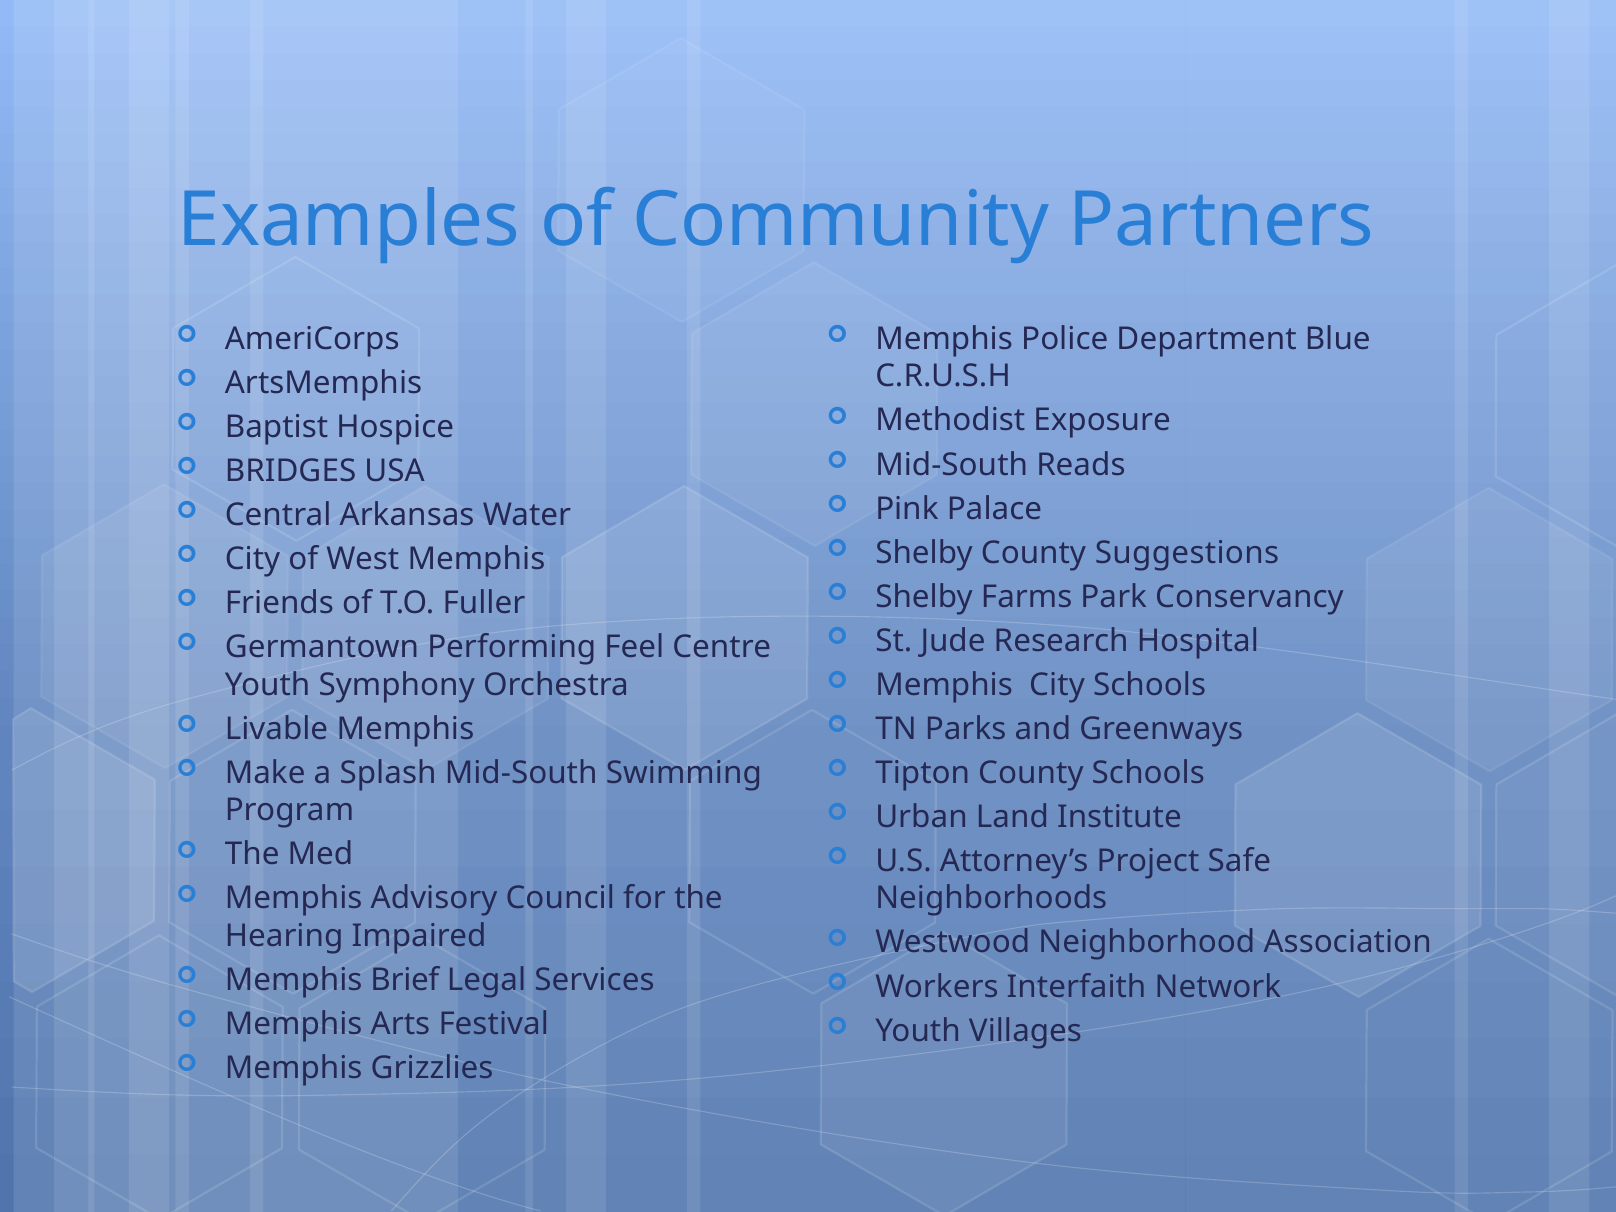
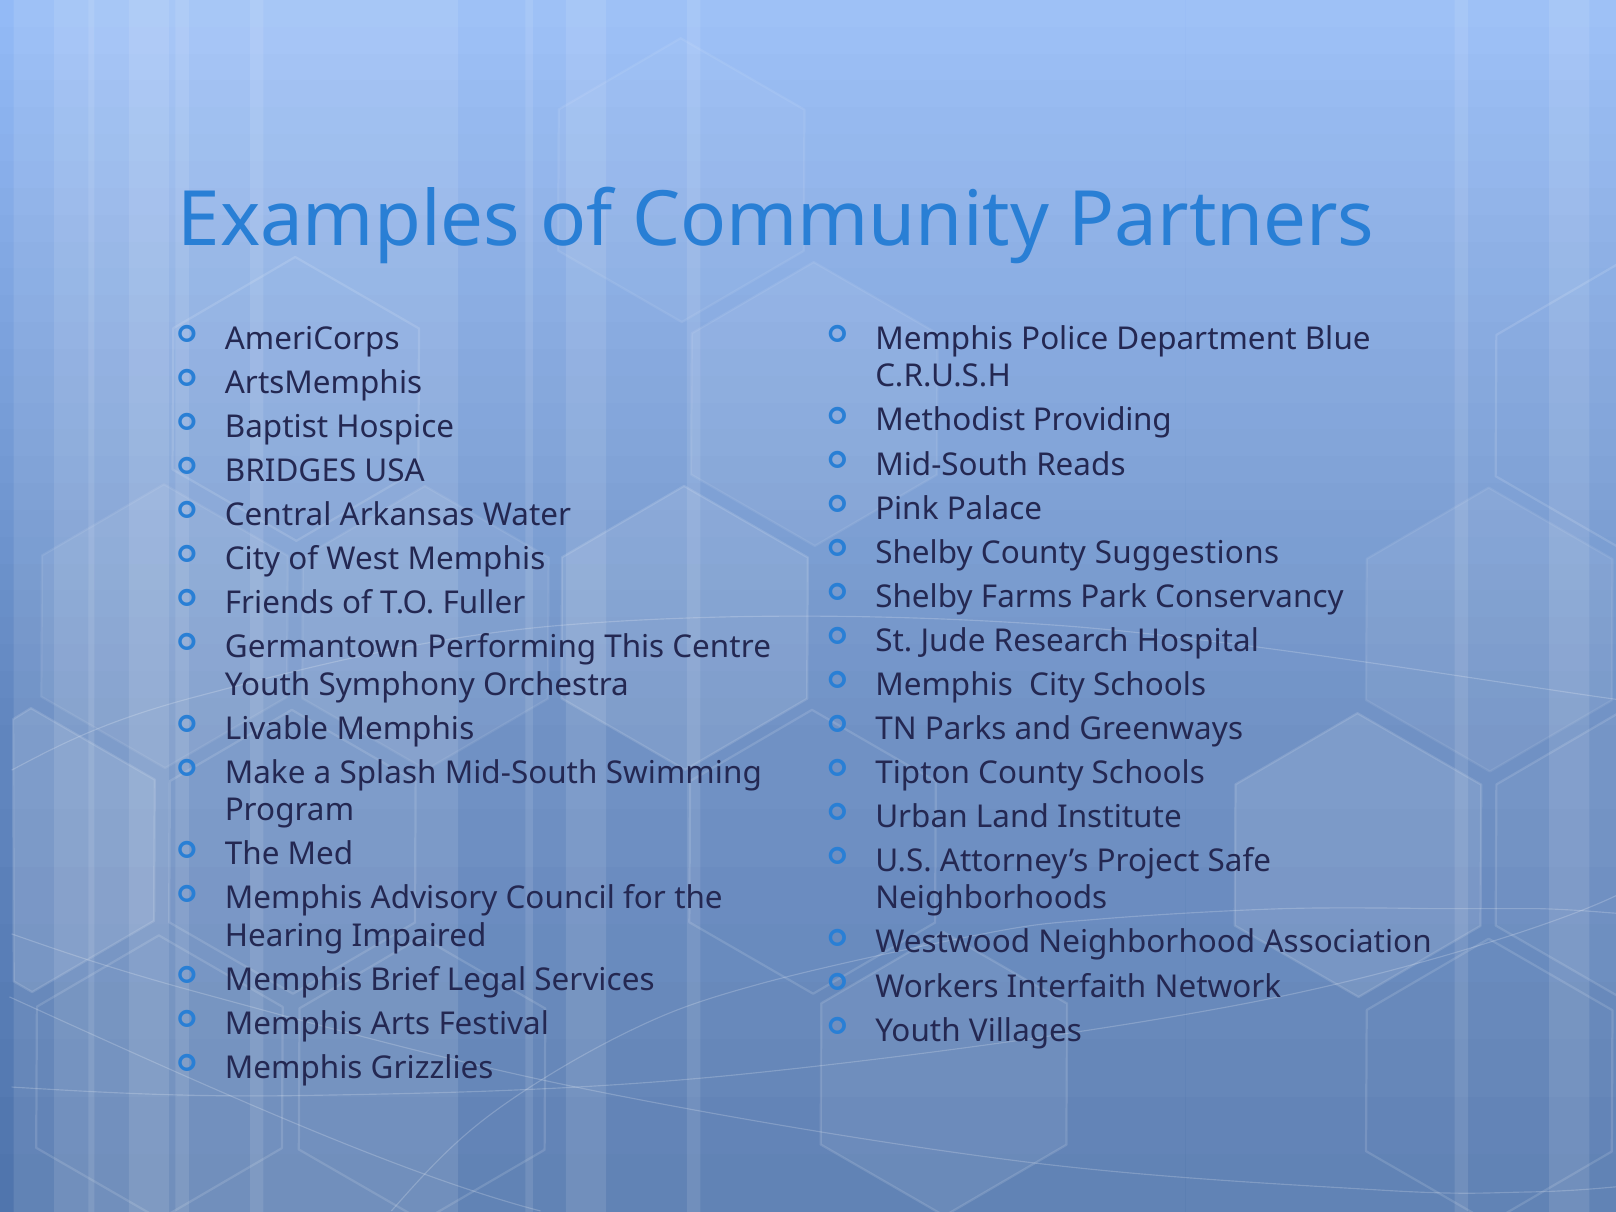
Exposure: Exposure -> Providing
Feel: Feel -> This
